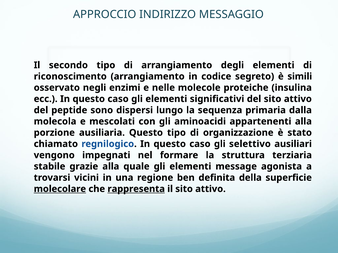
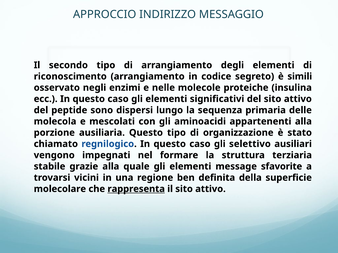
dalla: dalla -> delle
agonista: agonista -> sfavorite
molecolare underline: present -> none
